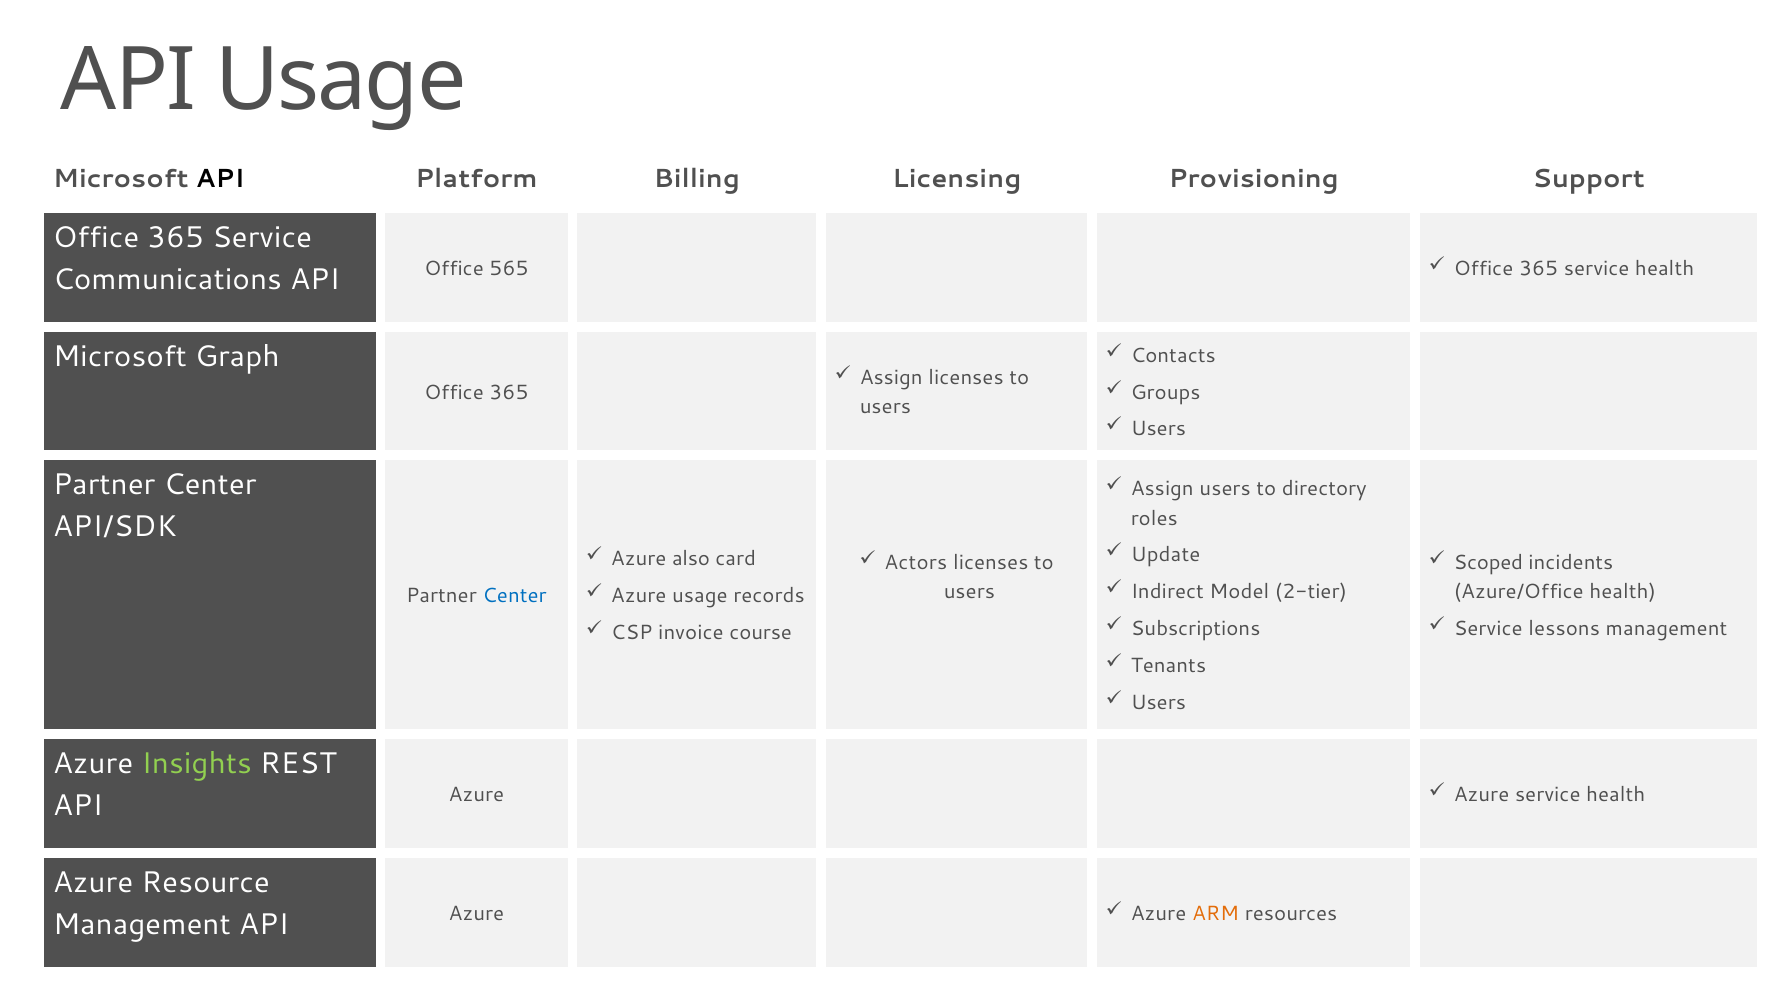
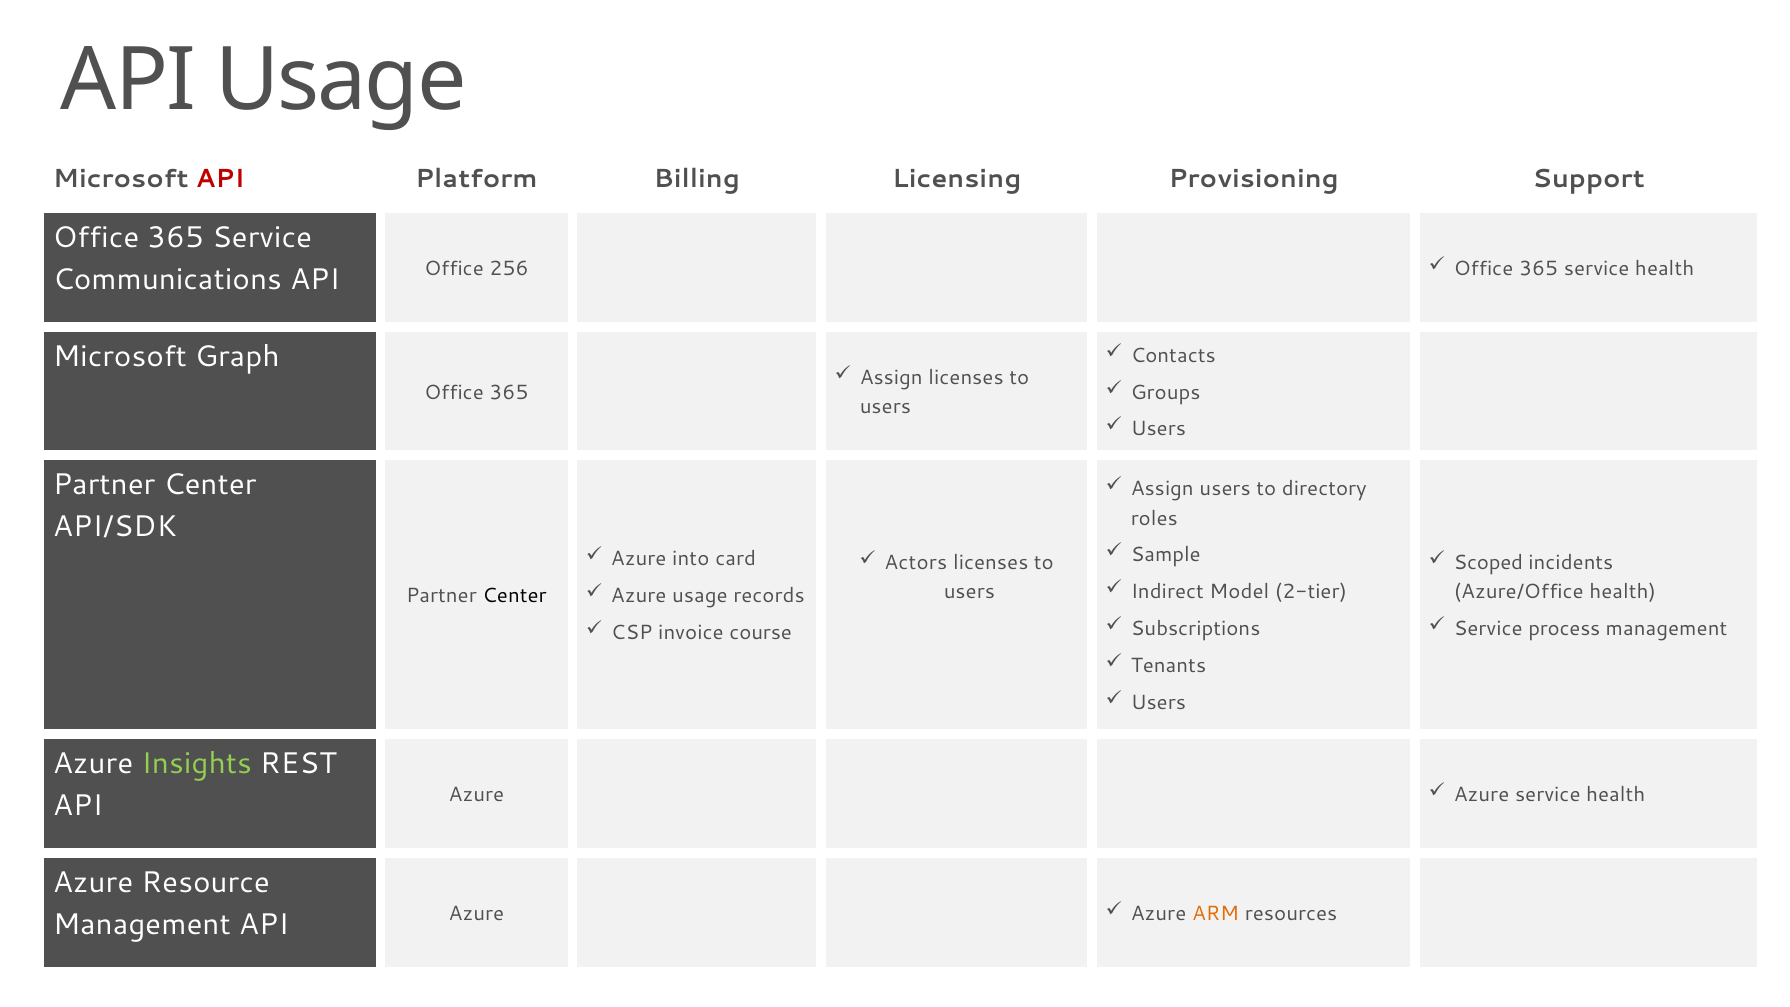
API at (220, 179) colour: black -> red
565: 565 -> 256
Update: Update -> Sample
also: also -> into
Center at (515, 596) colour: blue -> black
lessons: lessons -> process
